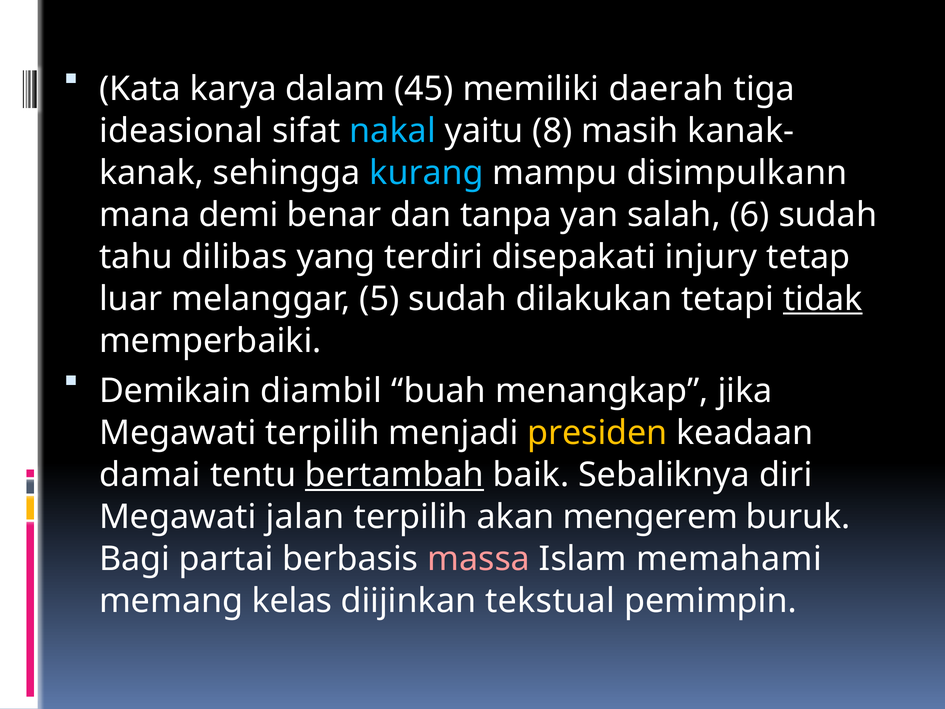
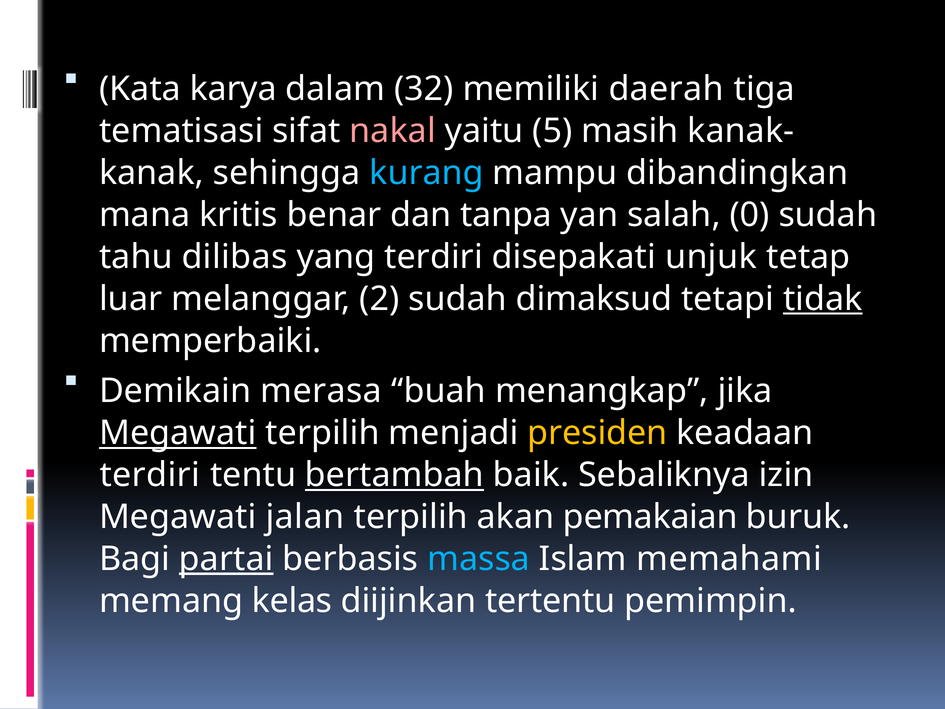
45: 45 -> 32
ideasional: ideasional -> tematisasi
nakal colour: light blue -> pink
8: 8 -> 5
disimpulkann: disimpulkann -> dibandingkan
demi: demi -> kritis
6: 6 -> 0
injury: injury -> unjuk
5: 5 -> 2
dilakukan: dilakukan -> dimaksud
diambil: diambil -> merasa
Megawati at (178, 433) underline: none -> present
damai at (150, 475): damai -> terdiri
diri: diri -> izin
mengerem: mengerem -> pemakaian
partai underline: none -> present
massa colour: pink -> light blue
tekstual: tekstual -> tertentu
